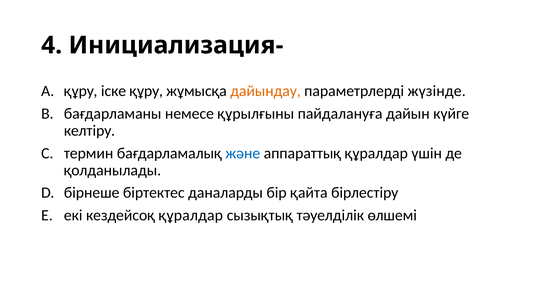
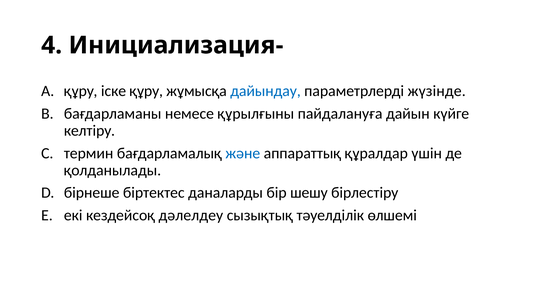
дайындау colour: orange -> blue
қайта: қайта -> шешу
кездейсоқ құралдар: құралдар -> дәлелдеу
